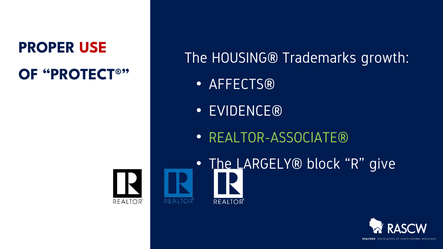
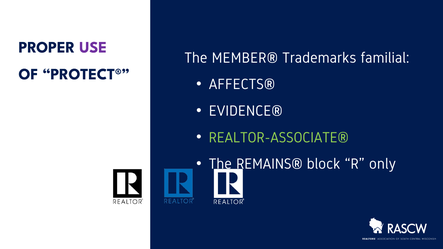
USE colour: red -> purple
HOUSING®: HOUSING® -> MEMBER®
growth: growth -> familial
LARGELY®: LARGELY® -> REMAINS®
give: give -> only
